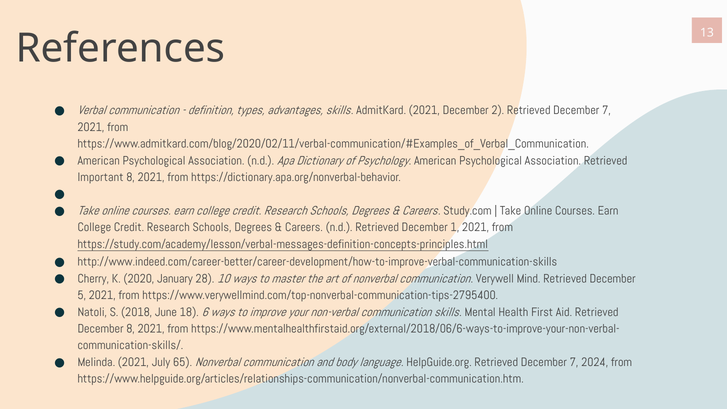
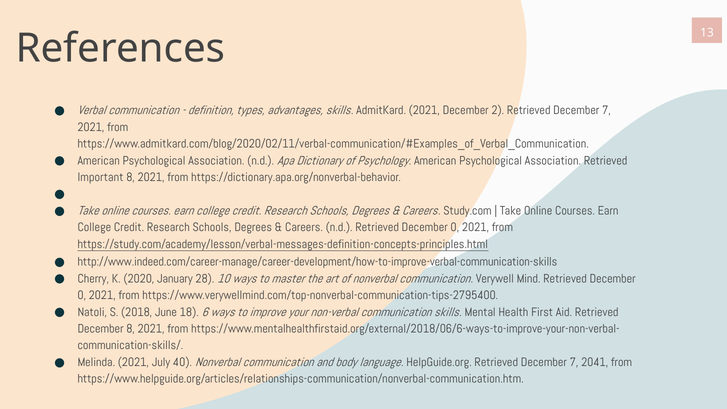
n.d Retrieved December 1: 1 -> 0
http://www.indeed.com/career-better/career-development/how-to-improve-verbal-communication-skills: http://www.indeed.com/career-better/career-development/how-to-improve-verbal-communication-skills -> http://www.indeed.com/career-manage/career-development/how-to-improve-verbal-communication-skills
5 at (82, 295): 5 -> 0
65: 65 -> 40
2024: 2024 -> 2041
